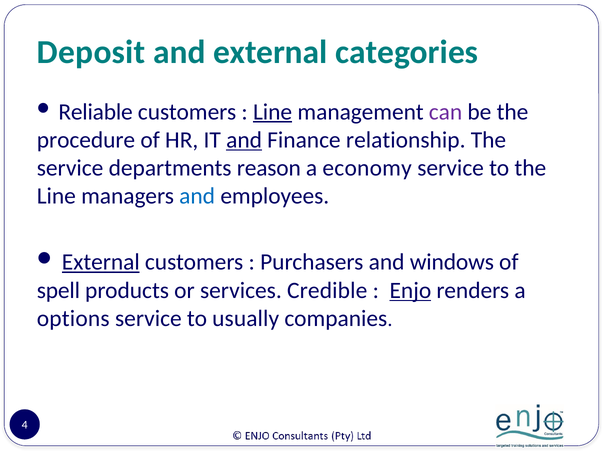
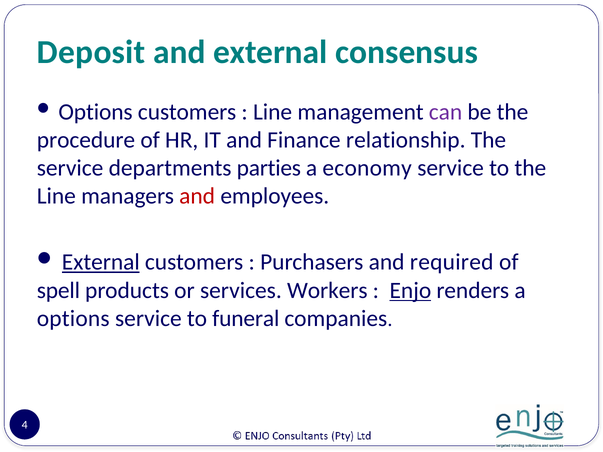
categories: categories -> consensus
Reliable at (96, 112): Reliable -> Options
Line at (273, 112) underline: present -> none
and at (244, 140) underline: present -> none
reason: reason -> parties
and at (197, 196) colour: blue -> red
windows: windows -> required
Credible: Credible -> Workers
usually: usually -> funeral
